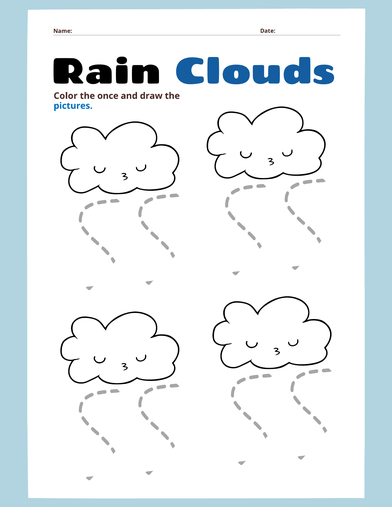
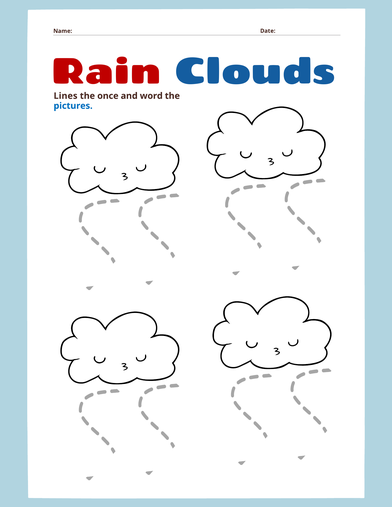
Rain colour: black -> red
Color: Color -> Lines
draw: draw -> word
